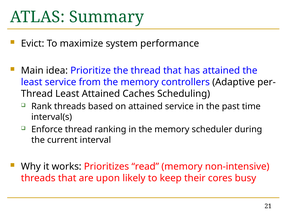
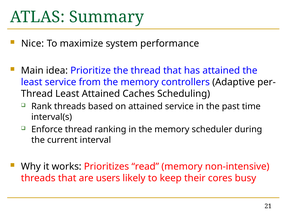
Evict: Evict -> Nice
upon: upon -> users
